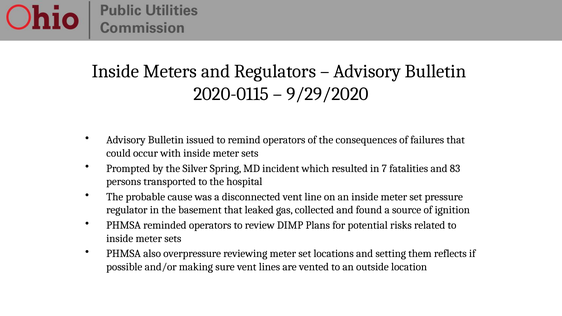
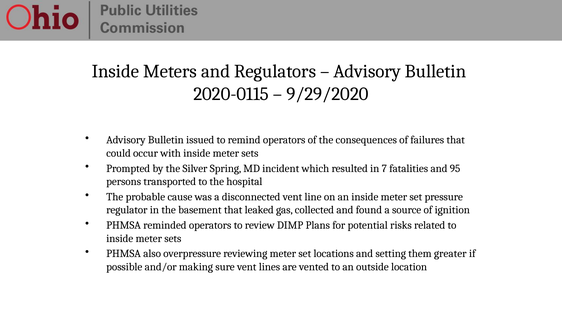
83: 83 -> 95
reflects: reflects -> greater
